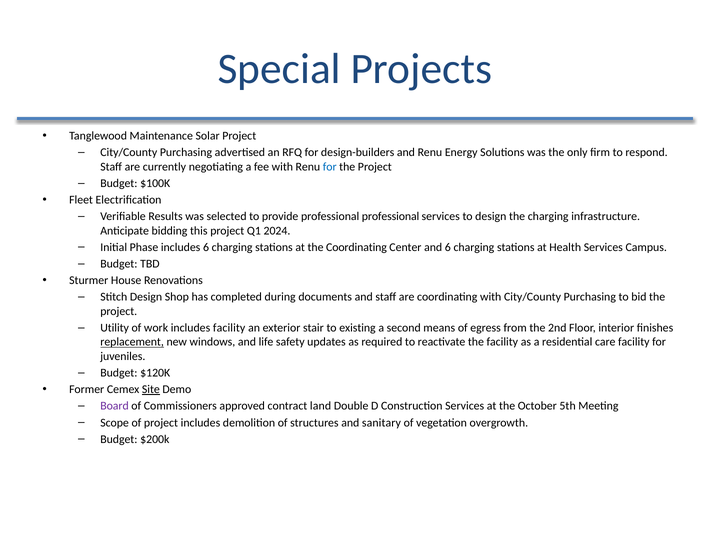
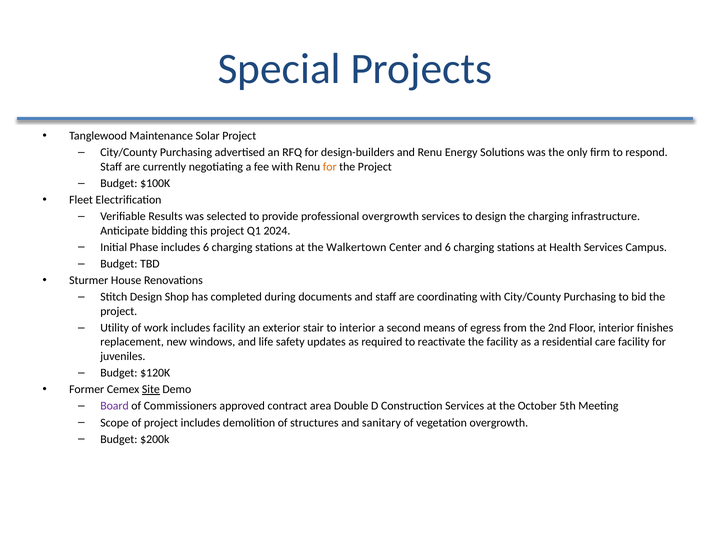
for at (330, 166) colour: blue -> orange
professional professional: professional -> overgrowth
the Coordinating: Coordinating -> Walkertown
to existing: existing -> interior
replacement underline: present -> none
land: land -> area
